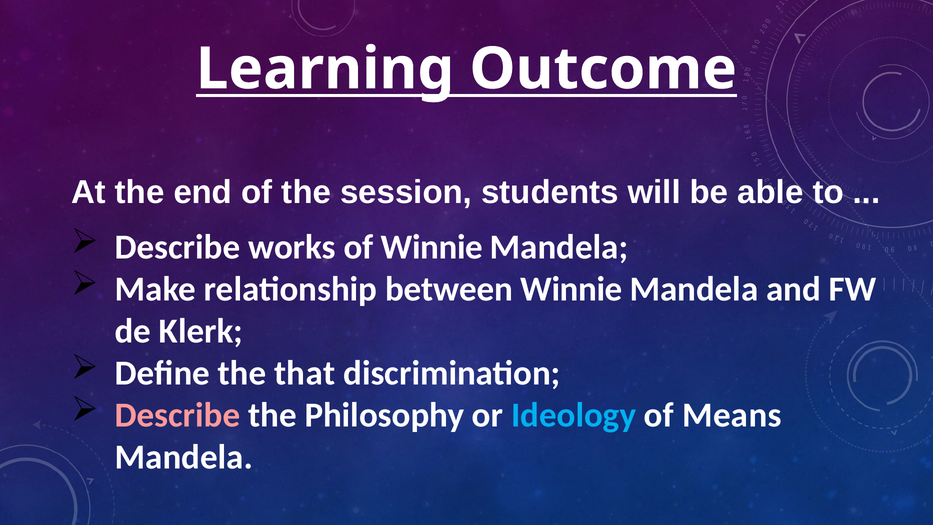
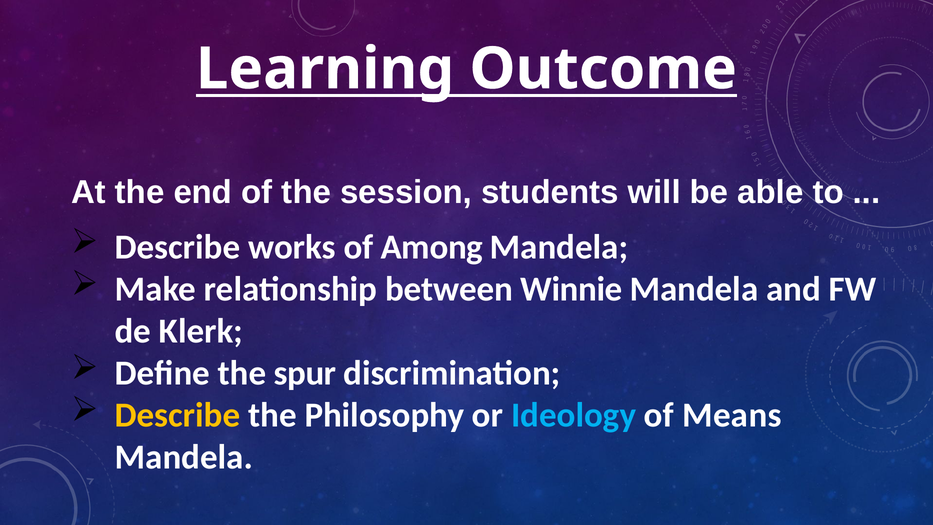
of Winnie: Winnie -> Among
that: that -> spur
Describe at (178, 415) colour: pink -> yellow
